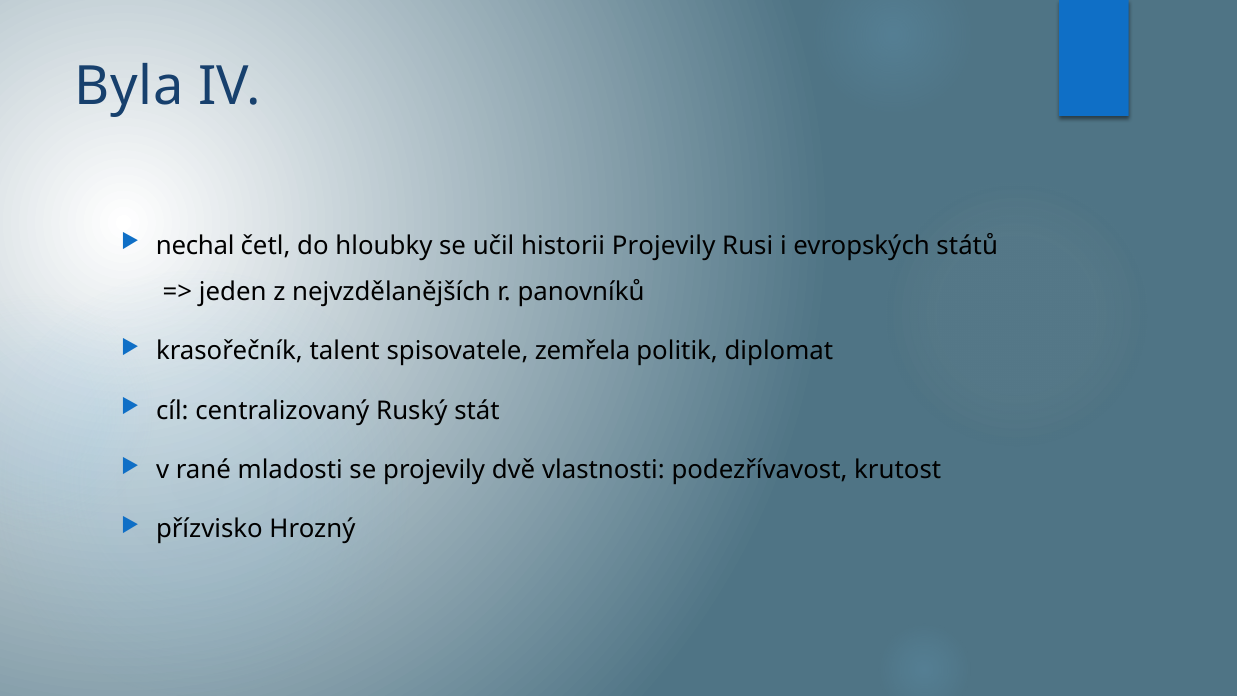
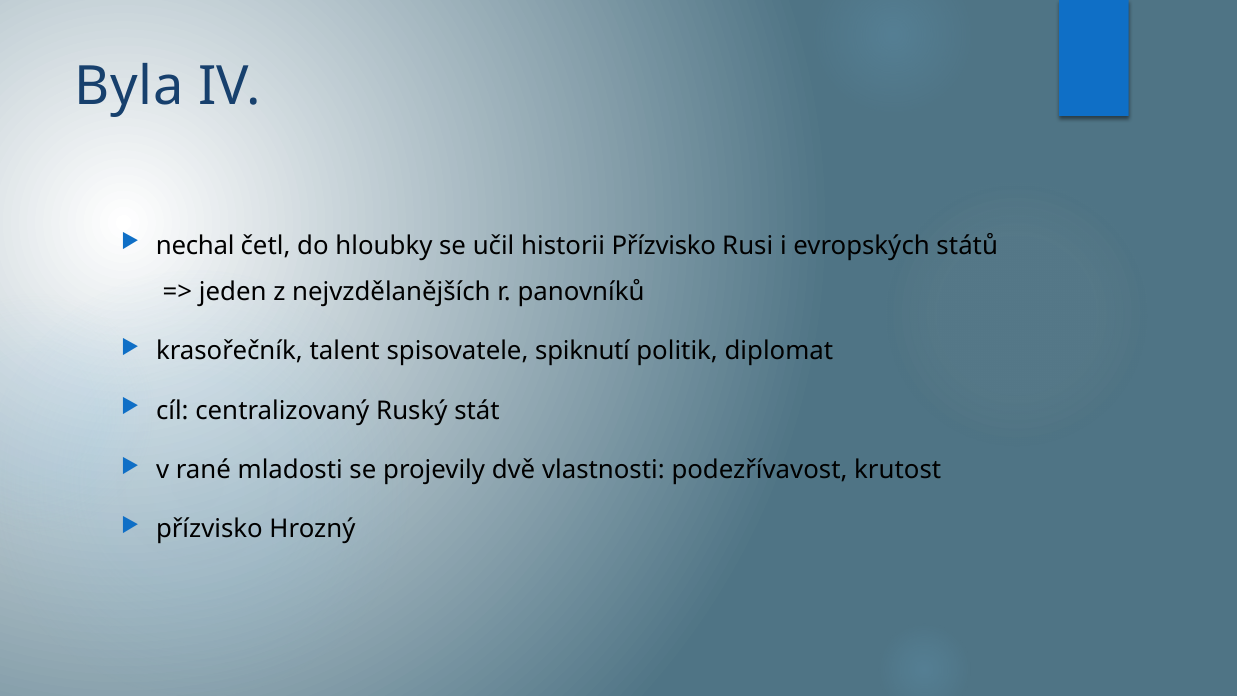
historii Projevily: Projevily -> Přízvisko
zemřela: zemřela -> spiknutí
